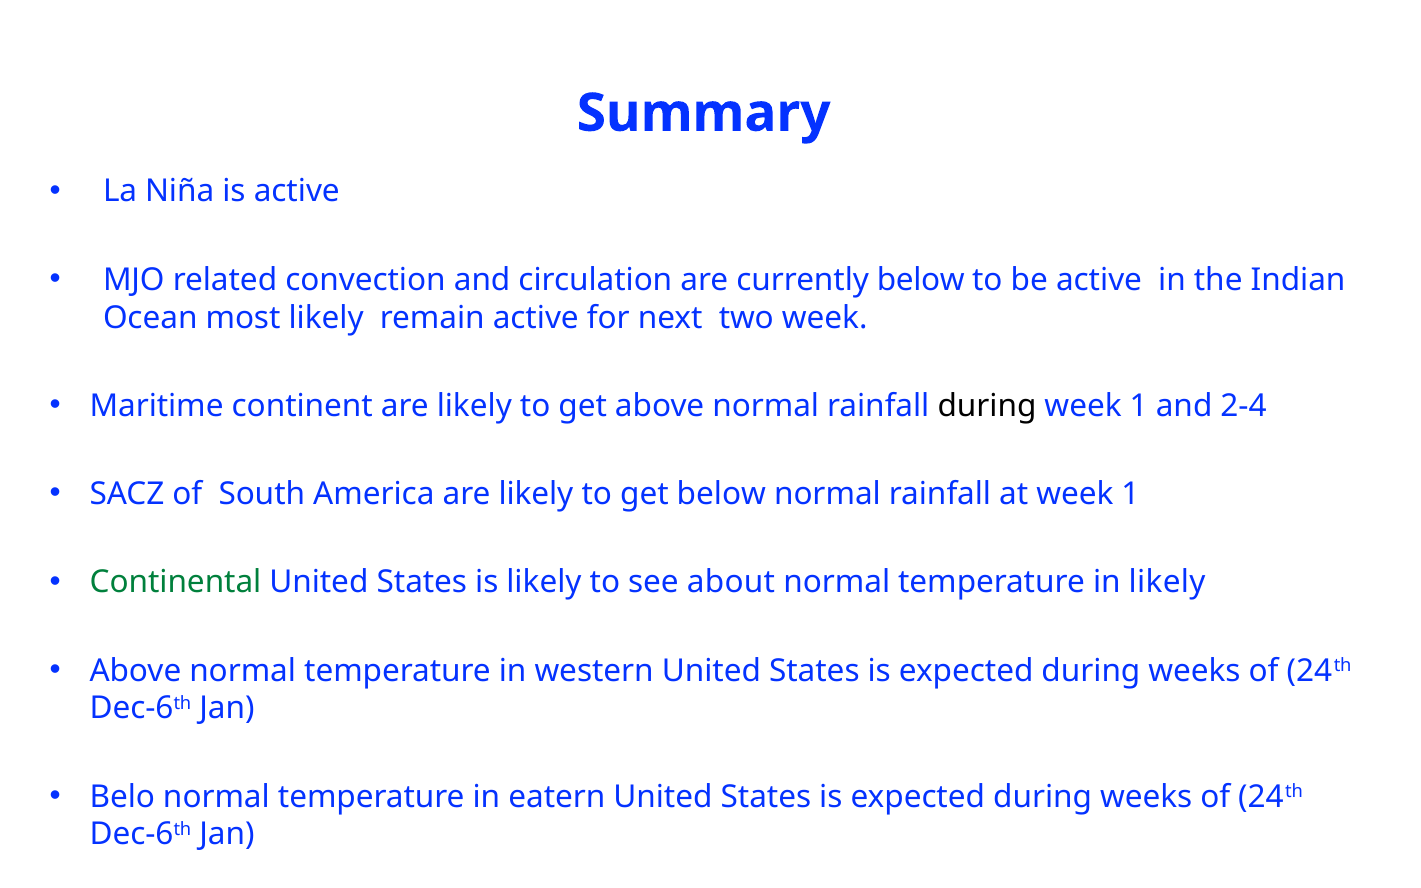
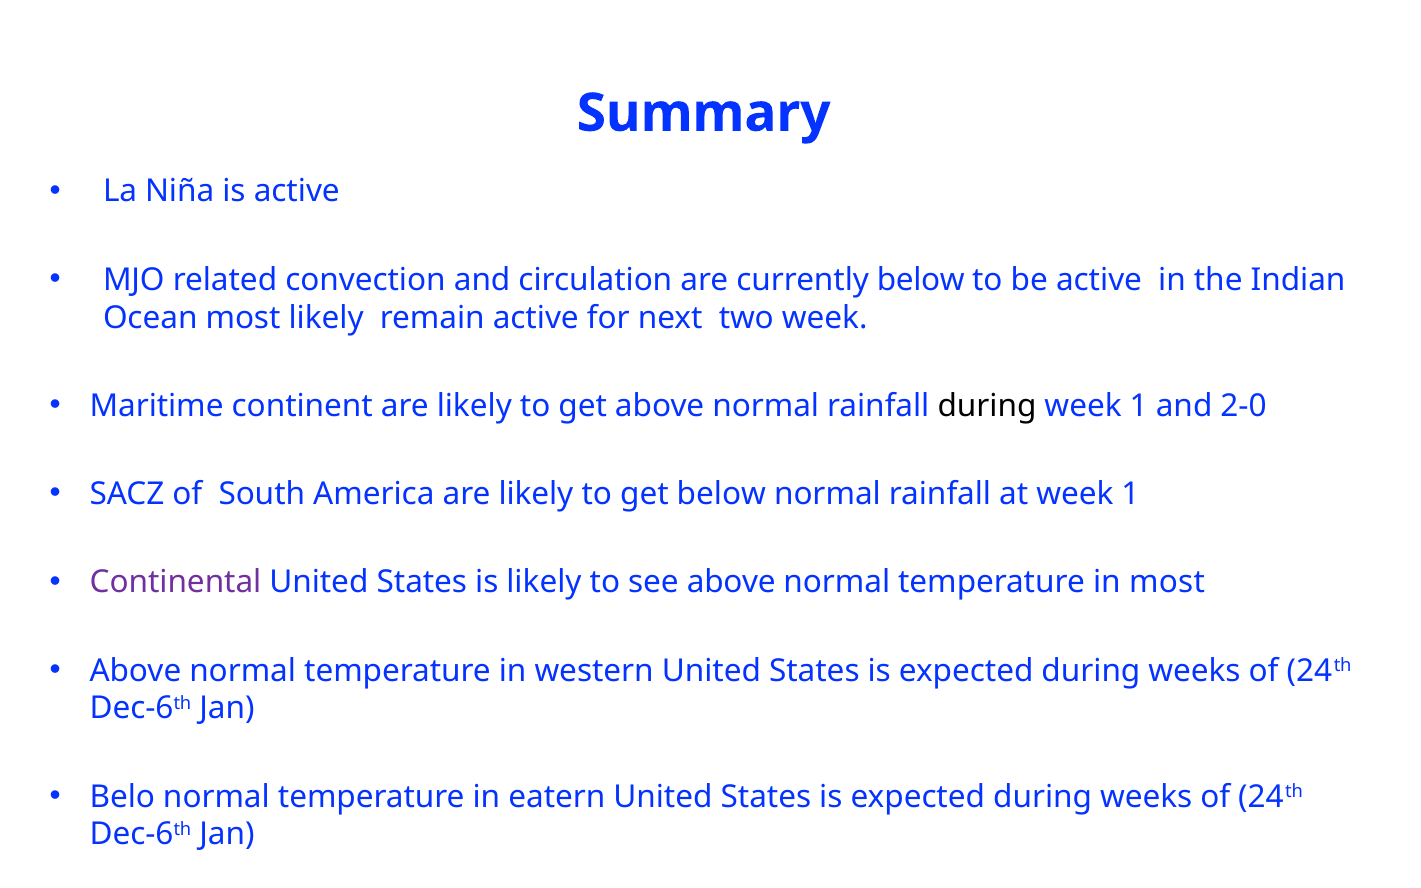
2-4: 2-4 -> 2-0
Continental colour: green -> purple
see about: about -> above
in likely: likely -> most
